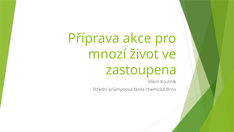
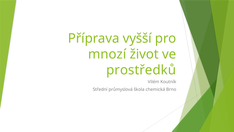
akce: akce -> vyšší
zastoupena: zastoupena -> prostředků
